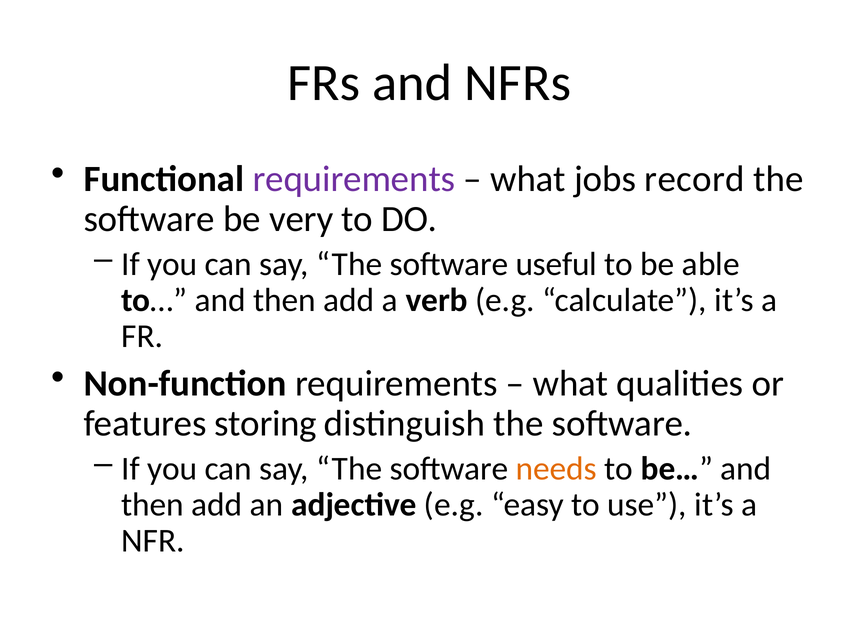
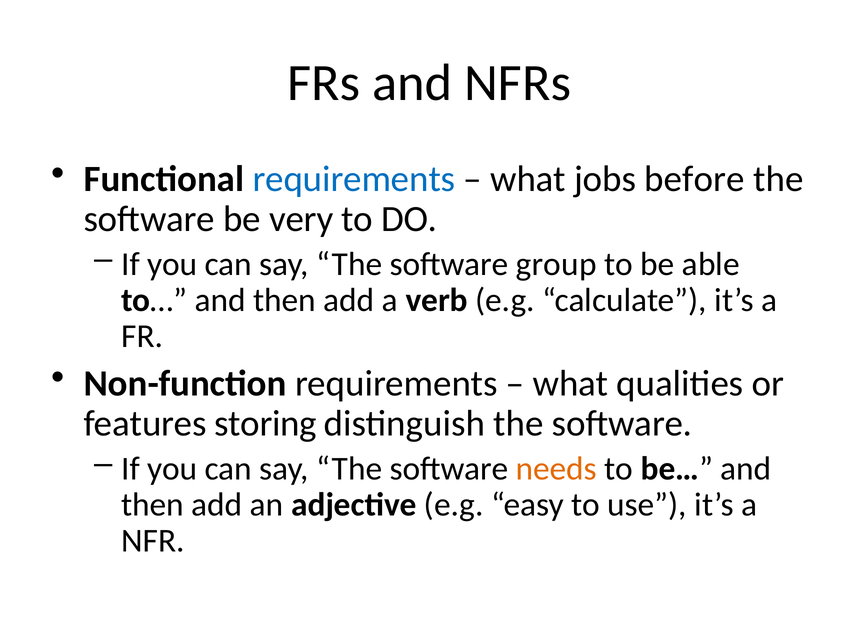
requirements at (354, 179) colour: purple -> blue
record: record -> before
useful: useful -> group
